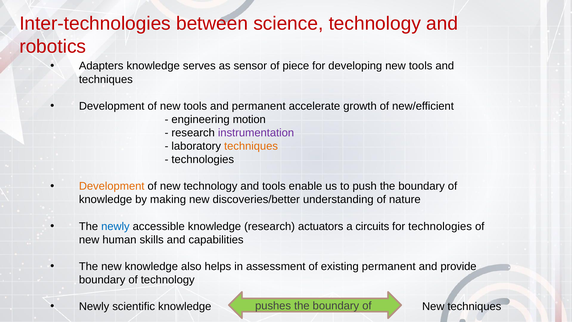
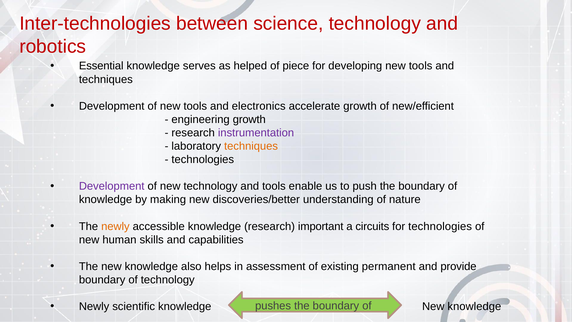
Adapters: Adapters -> Essential
sensor: sensor -> helped
and permanent: permanent -> electronics
engineering motion: motion -> growth
Development at (112, 186) colour: orange -> purple
newly at (115, 226) colour: blue -> orange
actuators: actuators -> important
knowledge New techniques: techniques -> knowledge
